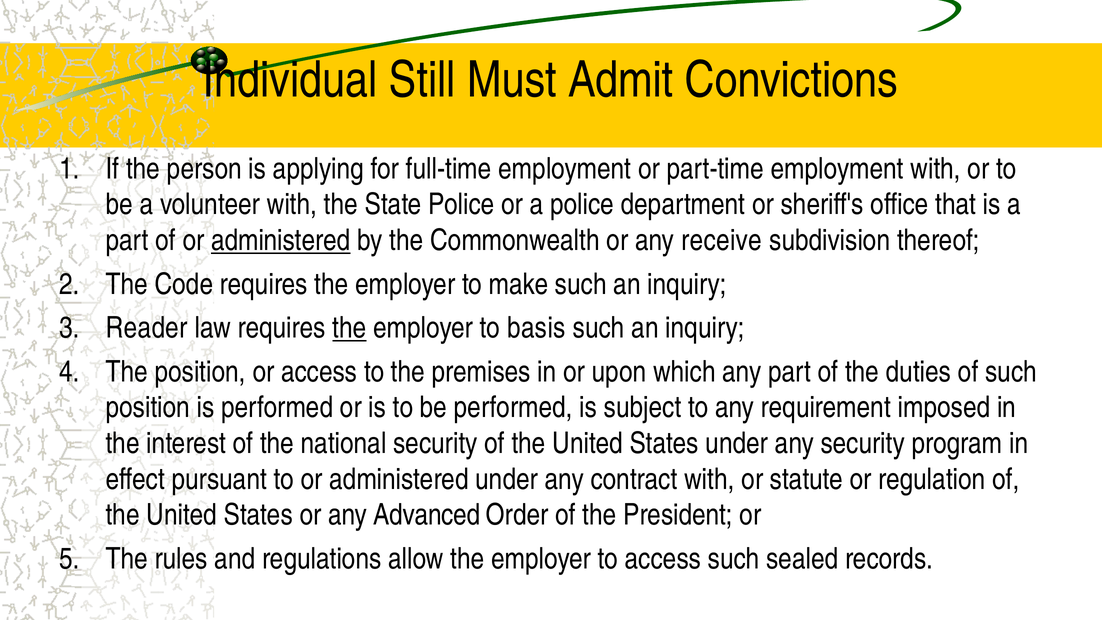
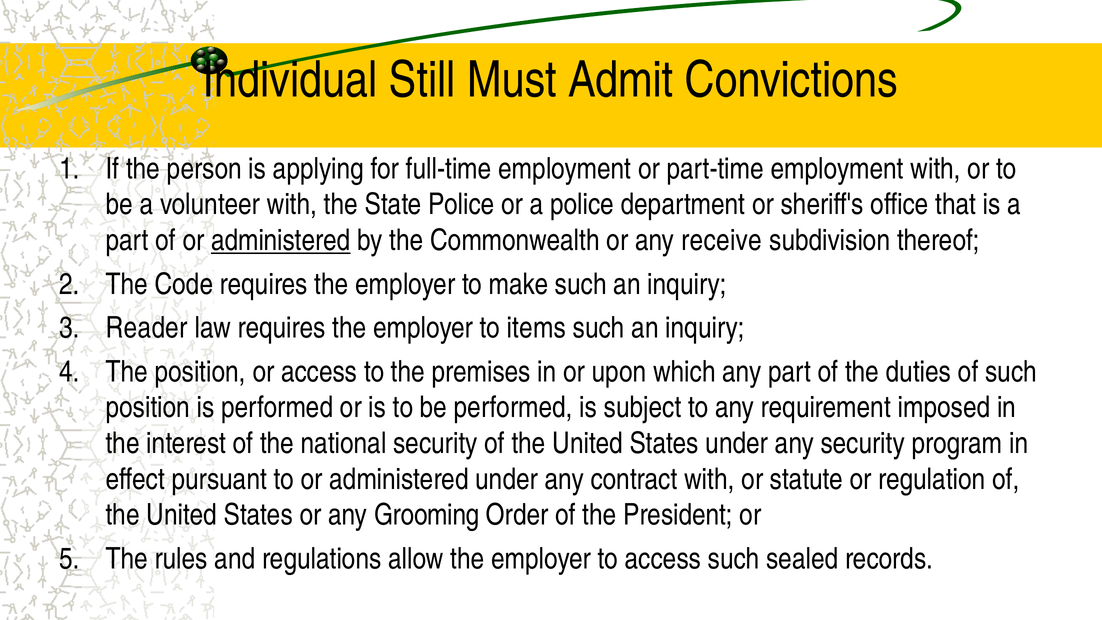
the at (349, 328) underline: present -> none
basis: basis -> items
Advanced: Advanced -> Grooming
